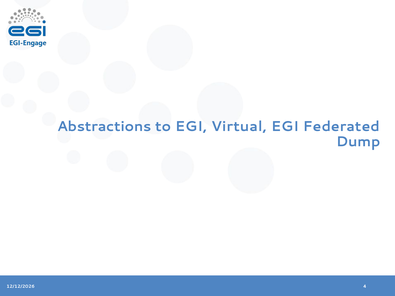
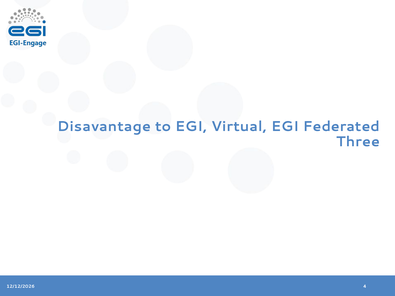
Abstractions: Abstractions -> Disavantage
Dump: Dump -> Three
